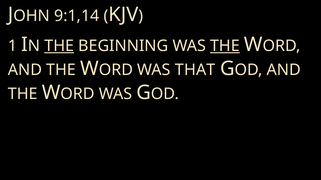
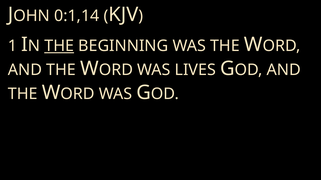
9:1,14: 9:1,14 -> 0:1,14
THE at (225, 46) underline: present -> none
THAT: THAT -> LIVES
